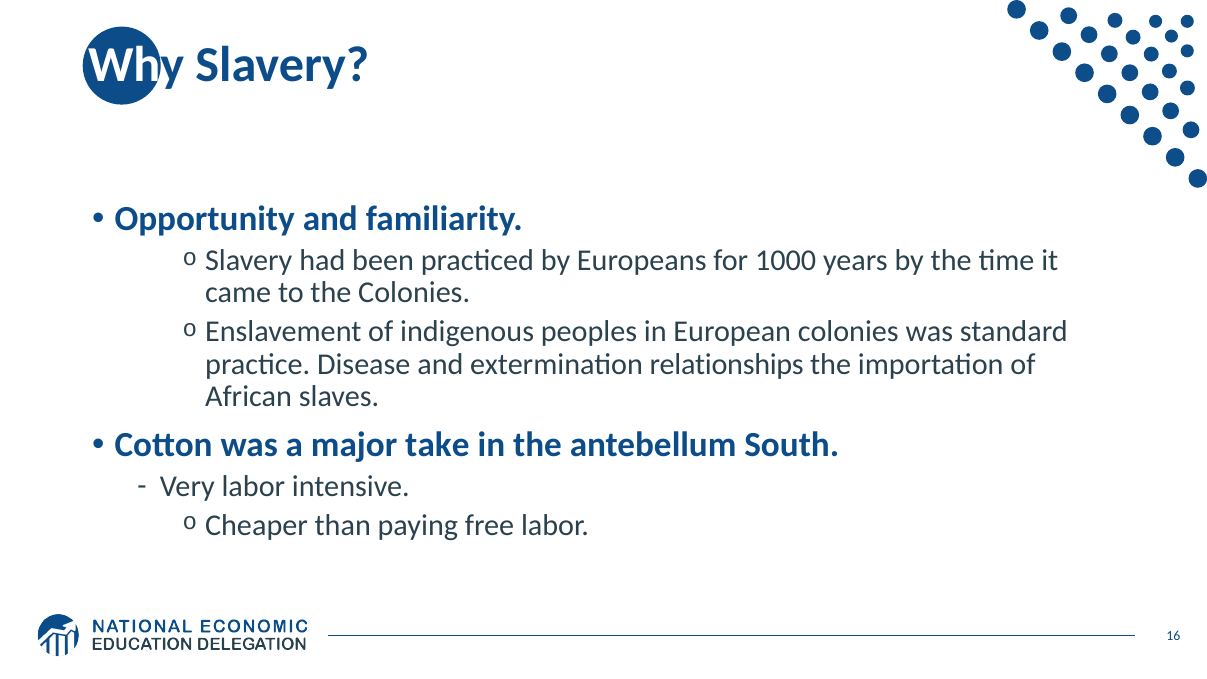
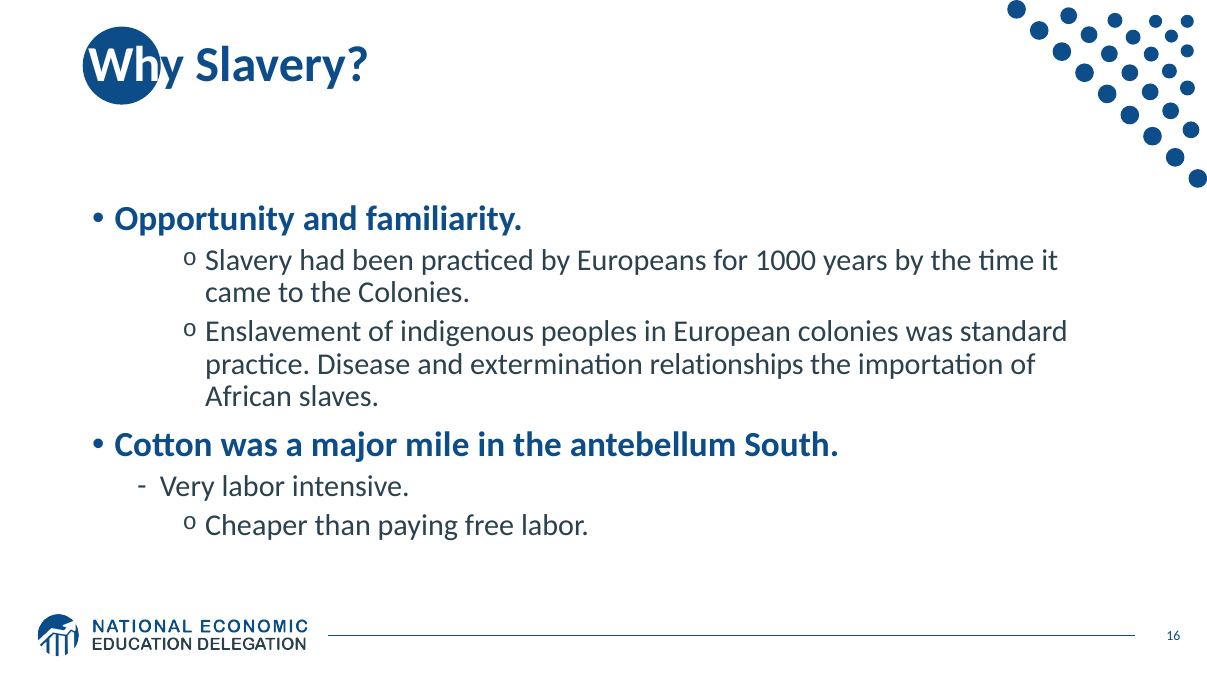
take: take -> mile
